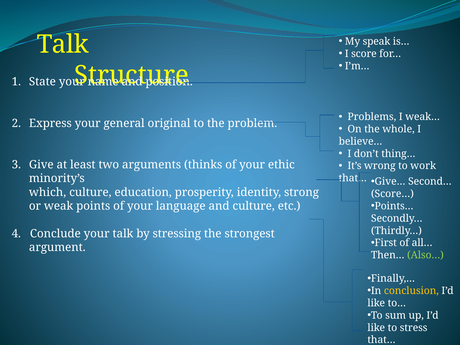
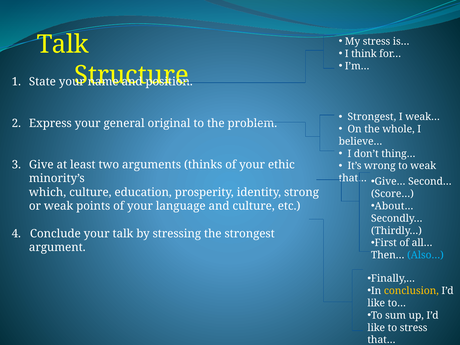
My speak: speak -> stress
score: score -> think
Problems at (372, 117): Problems -> Strongest
to work: work -> weak
Points…: Points… -> About…
Also… colour: light green -> light blue
